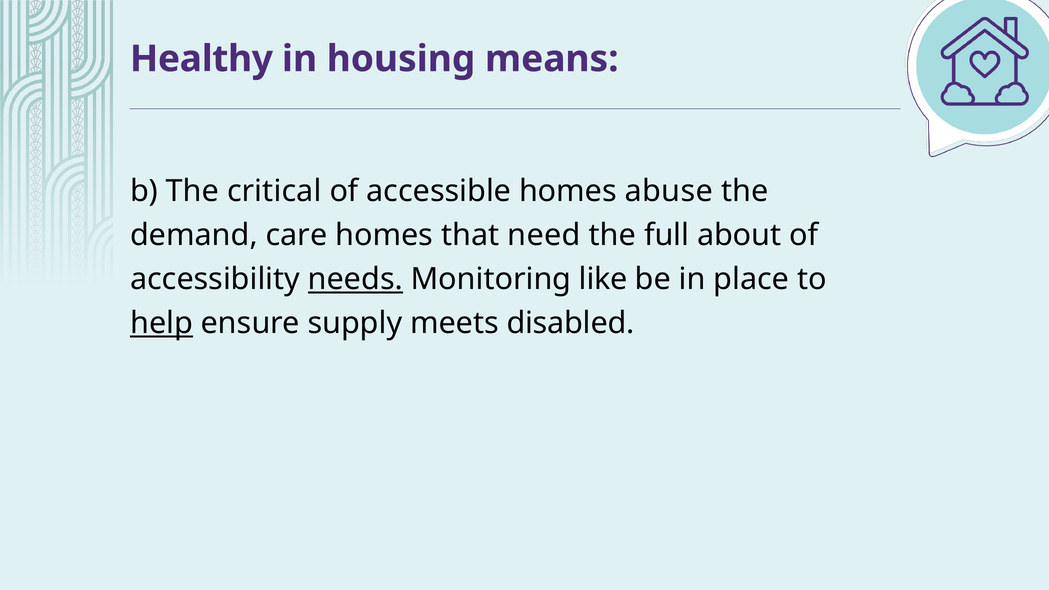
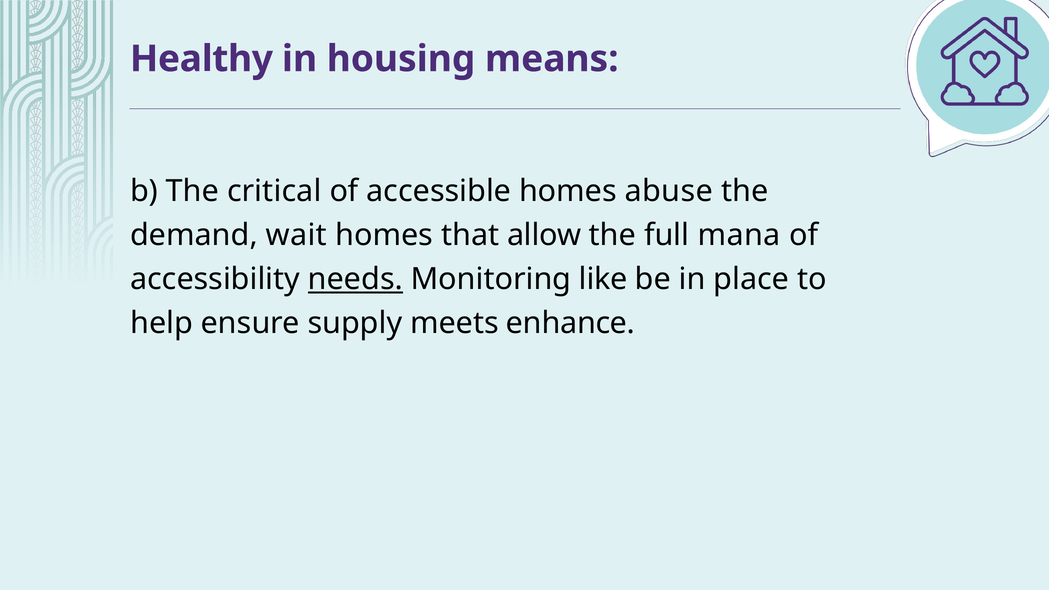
care: care -> wait
need: need -> allow
about: about -> mana
help underline: present -> none
disabled: disabled -> enhance
